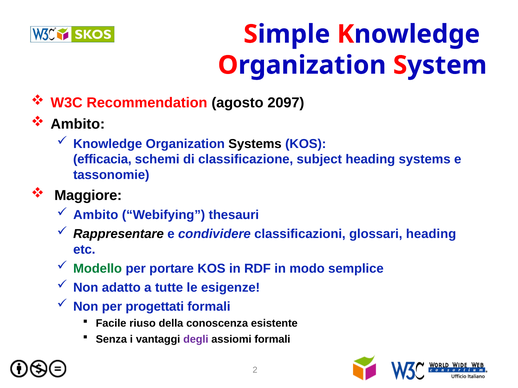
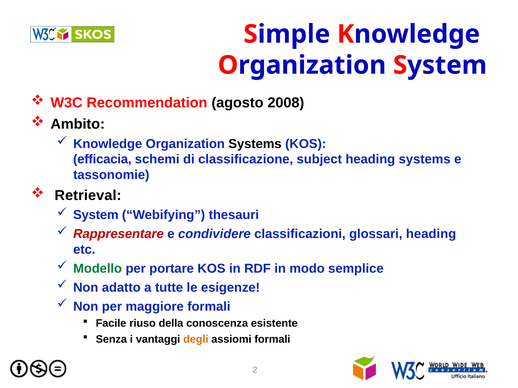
2097: 2097 -> 2008
Maggiore: Maggiore -> Retrieval
Ambito at (96, 215): Ambito -> System
Rappresentare colour: black -> red
progettati: progettati -> maggiore
degli colour: purple -> orange
